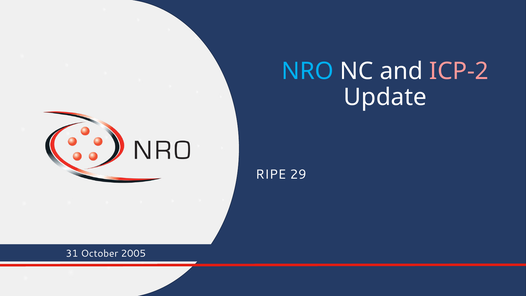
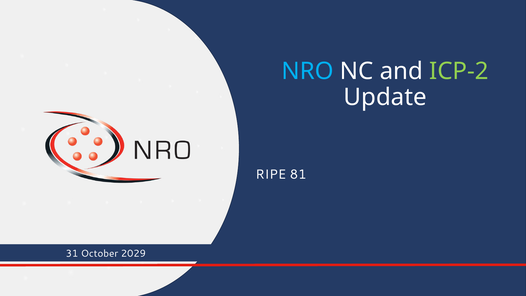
ICP-2 colour: pink -> light green
29: 29 -> 81
2005: 2005 -> 2029
